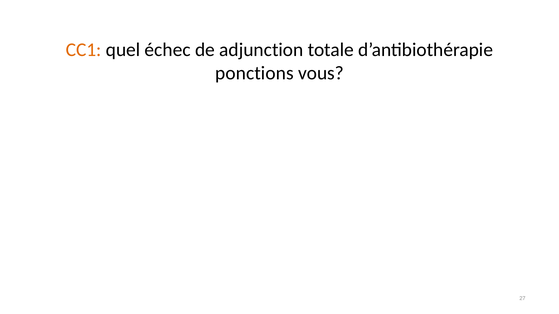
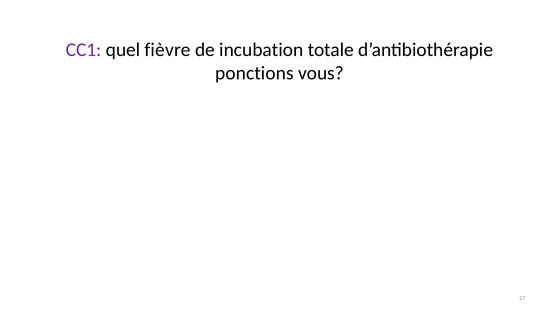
CC1 colour: orange -> purple
échec: échec -> fièvre
adjunction: adjunction -> incubation
